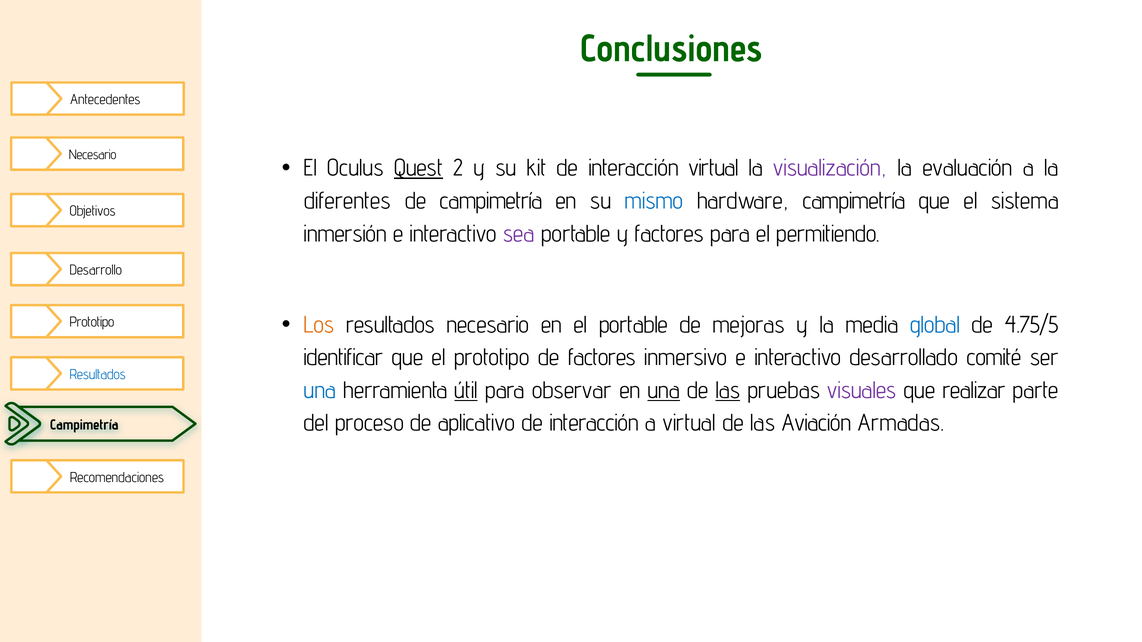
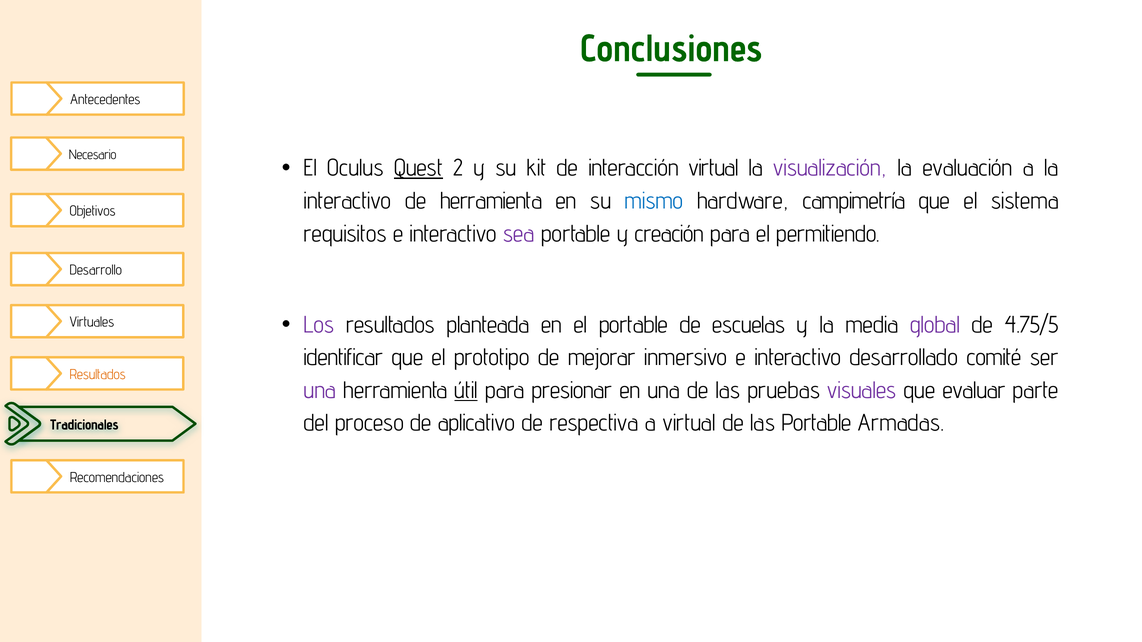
diferentes at (347, 201): diferentes -> interactivo
de campimetría: campimetría -> herramienta
inmersión: inmersión -> requisitos
y factores: factores -> creación
Los colour: orange -> purple
resultados necesario: necesario -> planteada
mejoras: mejoras -> escuelas
global colour: blue -> purple
Prototipo at (92, 322): Prototipo -> Virtuales
de factores: factores -> mejorar
Resultados at (98, 375) colour: blue -> orange
una at (320, 391) colour: blue -> purple
observar: observar -> presionar
una at (664, 391) underline: present -> none
las at (728, 391) underline: present -> none
realizar: realizar -> evaluar
interacción at (594, 423): interacción -> respectiva
las Aviación: Aviación -> Portable
Campimetría at (84, 425): Campimetría -> Tradicionales
